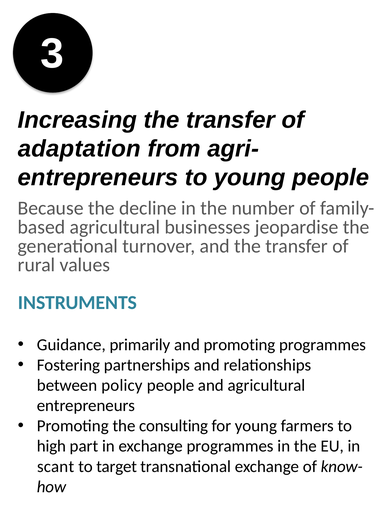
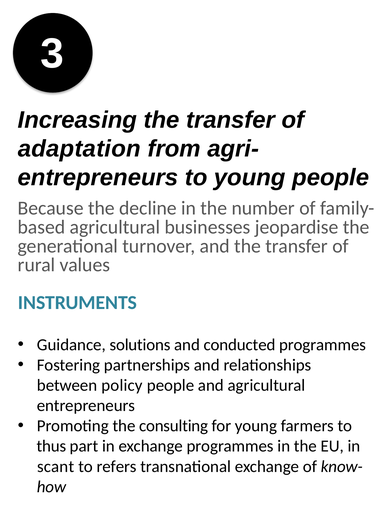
primarily: primarily -> solutions
and promoting: promoting -> conducted
high: high -> thus
target: target -> refers
